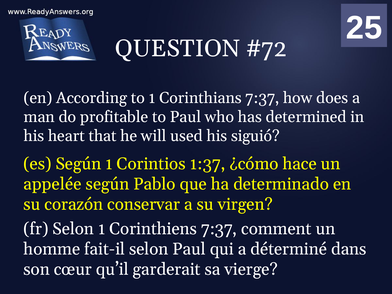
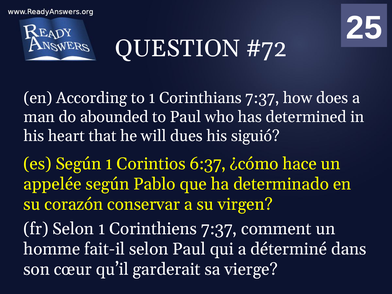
profitable: profitable -> abounded
used: used -> dues
1:37: 1:37 -> 6:37
